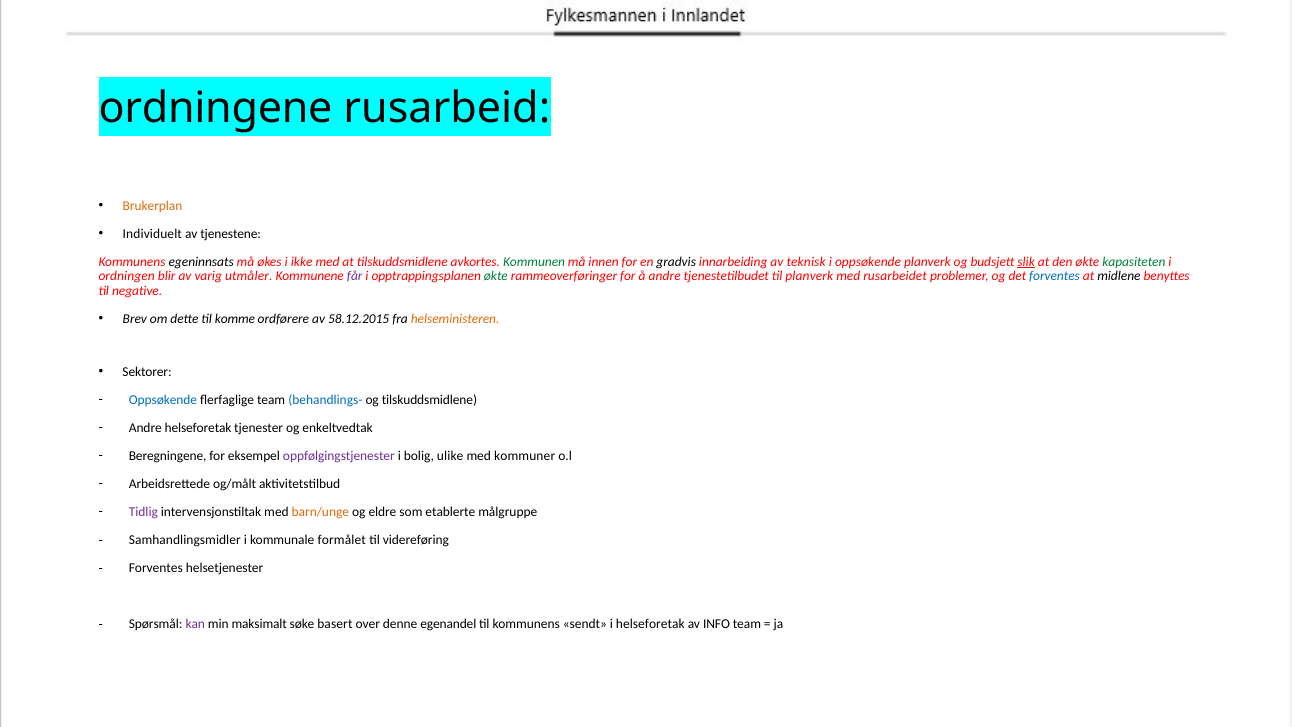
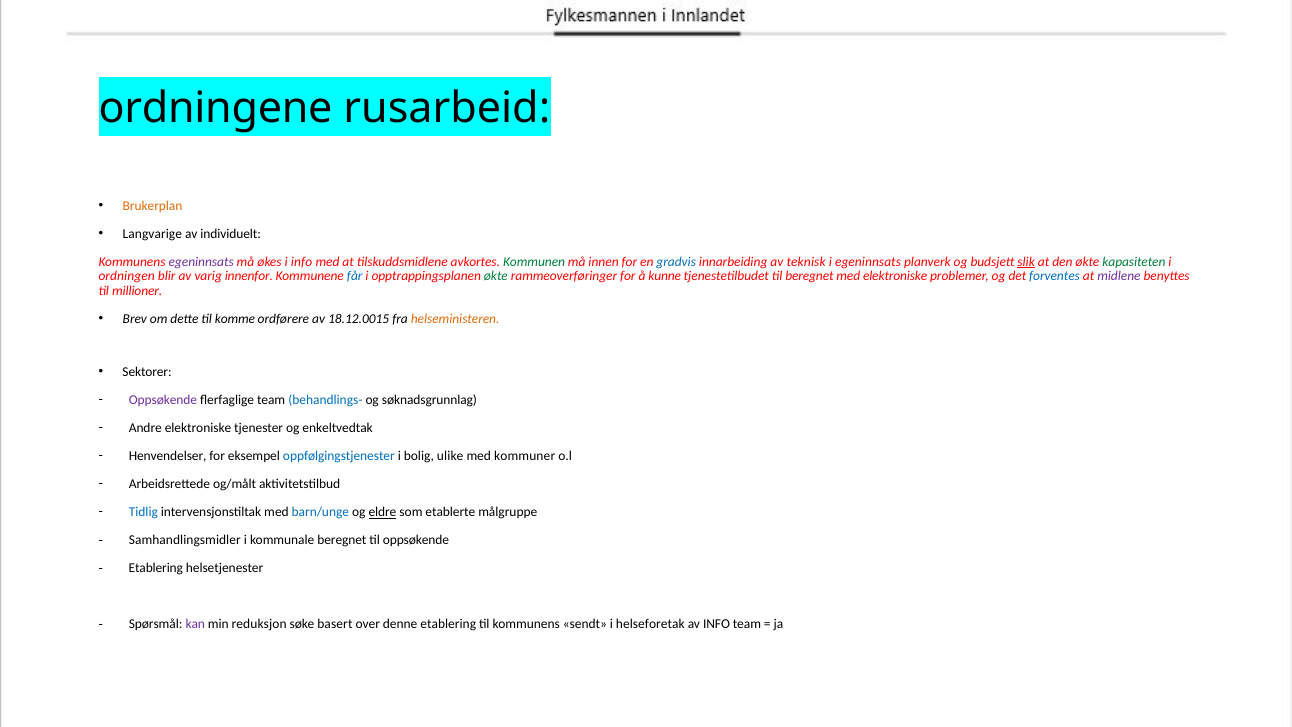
Individuelt: Individuelt -> Langvarige
tjenestene: tjenestene -> individuelt
egeninnsats at (201, 262) colour: black -> purple
i ikke: ikke -> info
gradvis colour: black -> blue
i oppsøkende: oppsøkende -> egeninnsats
utmåler: utmåler -> innenfor
får colour: purple -> blue
å andre: andre -> kunne
til planverk: planverk -> beregnet
med rusarbeidet: rusarbeidet -> elektroniske
midlene colour: black -> purple
negative: negative -> millioner
58.12.2015: 58.12.2015 -> 18.12.0015
Oppsøkende at (163, 400) colour: blue -> purple
og tilskuddsmidlene: tilskuddsmidlene -> søknadsgrunnlag
Andre helseforetak: helseforetak -> elektroniske
Beregningene: Beregningene -> Henvendelser
oppfølgingstjenester colour: purple -> blue
Tidlig colour: purple -> blue
barn/unge colour: orange -> blue
eldre underline: none -> present
kommunale formålet: formålet -> beregnet
til videreføring: videreføring -> oppsøkende
Forventes at (156, 568): Forventes -> Etablering
maksimalt: maksimalt -> reduksjon
denne egenandel: egenandel -> etablering
